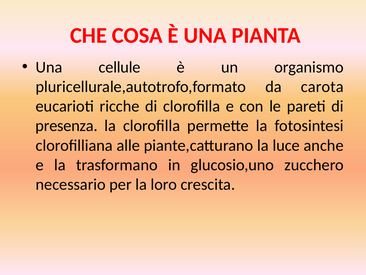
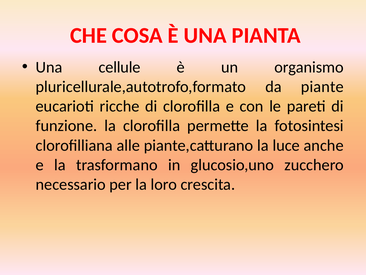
carota: carota -> piante
presenza: presenza -> funzione
